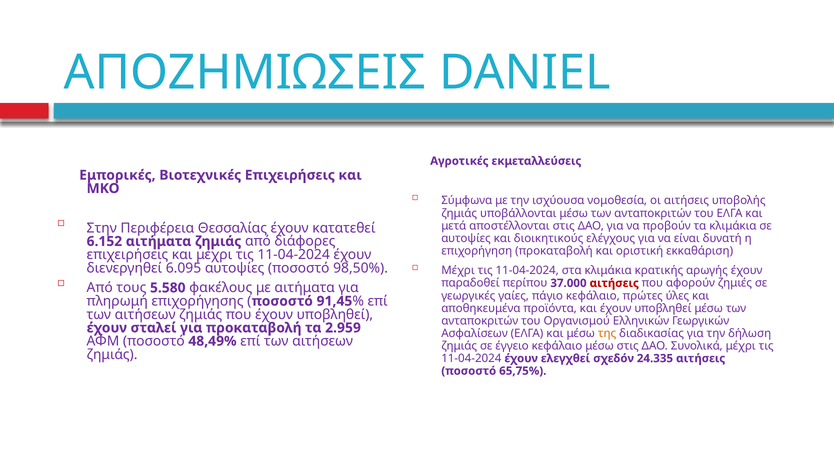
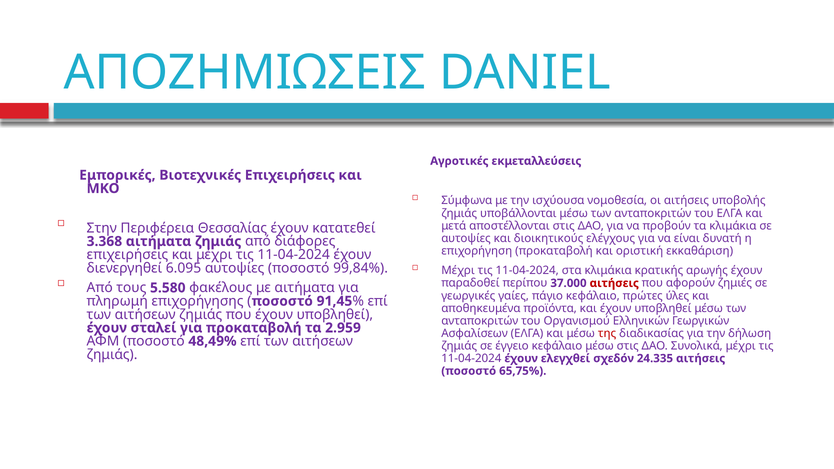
6.152: 6.152 -> 3.368
98,50%: 98,50% -> 99,84%
της colour: orange -> red
